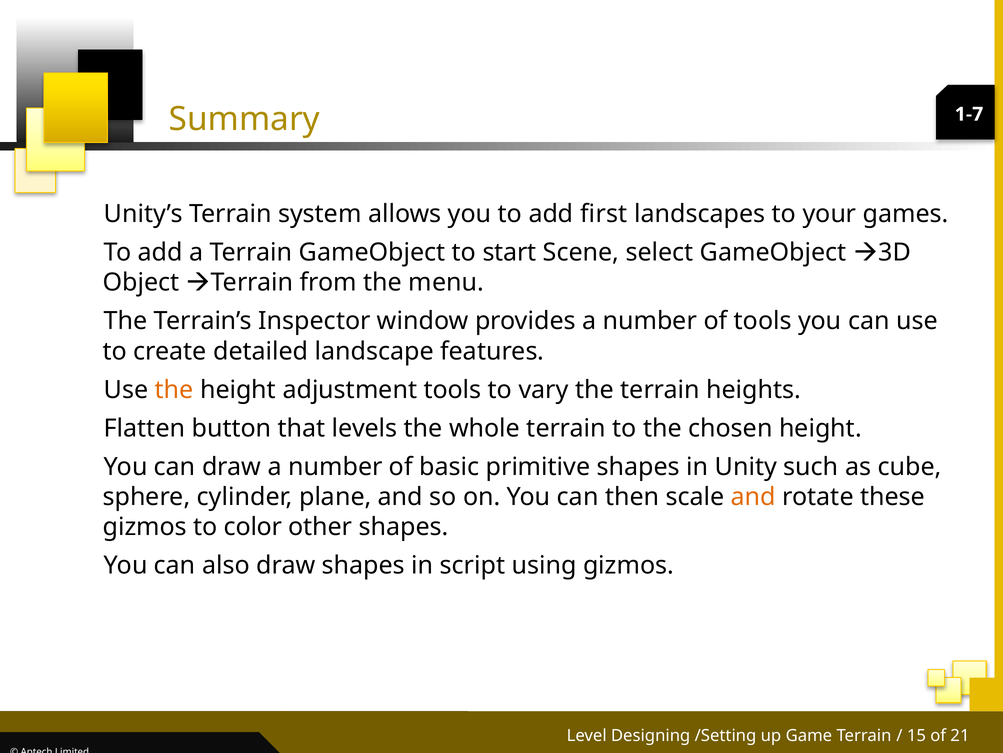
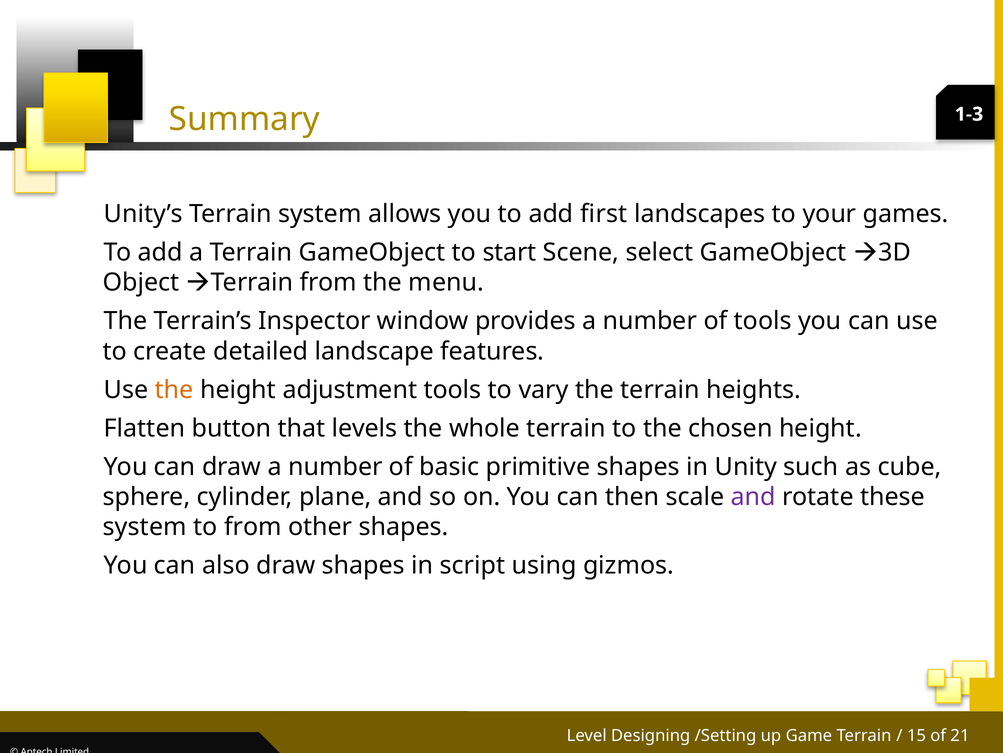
1-7: 1-7 -> 1-3
and at (753, 496) colour: orange -> purple
gizmos at (145, 526): gizmos -> system
to color: color -> from
